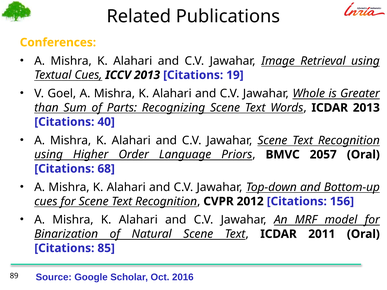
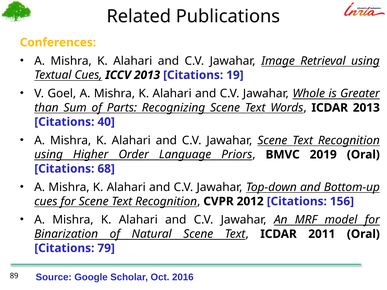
2057: 2057 -> 2019
85: 85 -> 79
